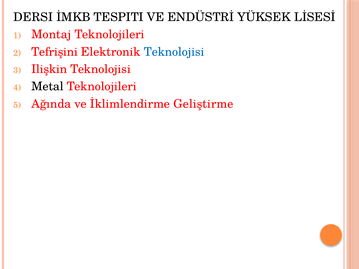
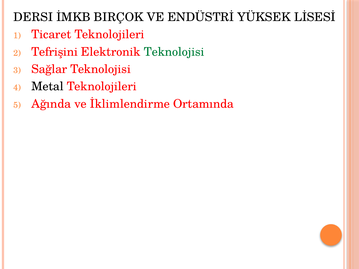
TESPITI: TESPITI -> BIRÇOK
Montaj: Montaj -> Ticaret
Teknolojisi at (174, 52) colour: blue -> green
Ilişkin: Ilişkin -> Sağlar
Geliştirme: Geliştirme -> Ortamında
